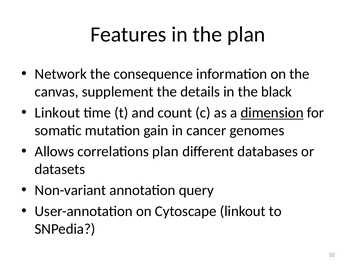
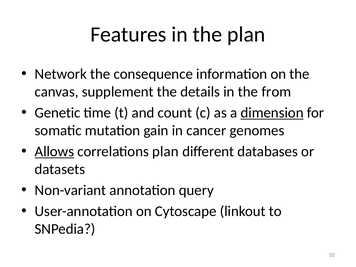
black: black -> from
Linkout at (57, 113): Linkout -> Genetic
Allows underline: none -> present
